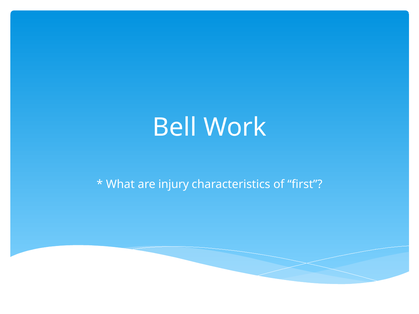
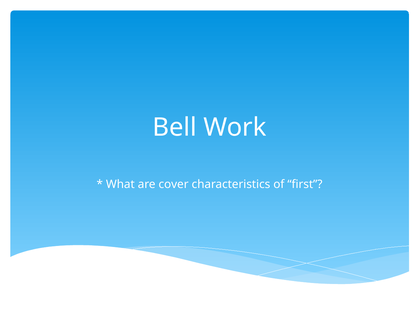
injury: injury -> cover
